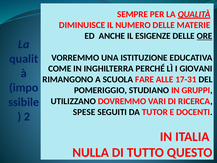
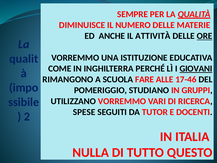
ESIGENZE: ESIGENZE -> ATTIVITÀ
GIOVANI underline: none -> present
17-31: 17-31 -> 17-46
UTILIZZANO DOVREMMO: DOVREMMO -> VORREMMO
